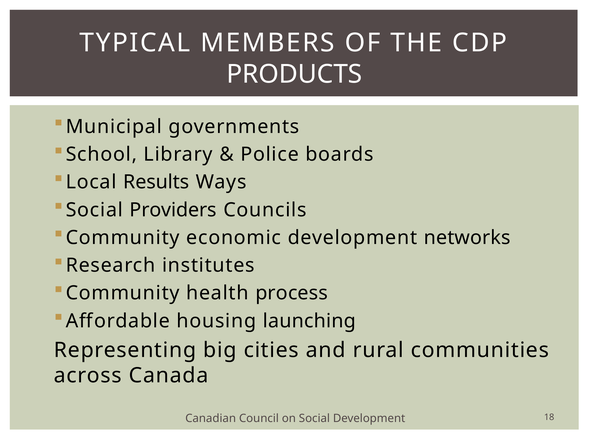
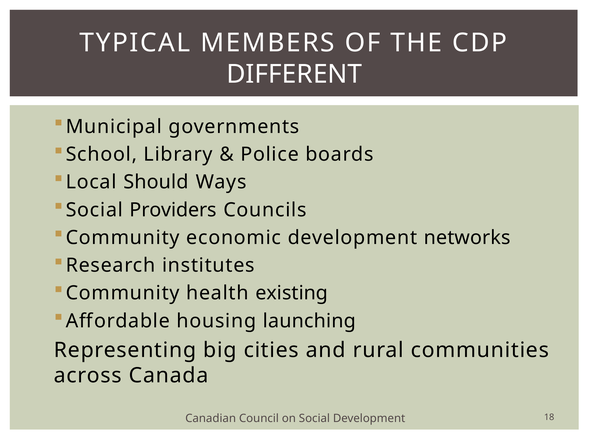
PRODUCTS: PRODUCTS -> DIFFERENT
Results: Results -> Should
process: process -> existing
